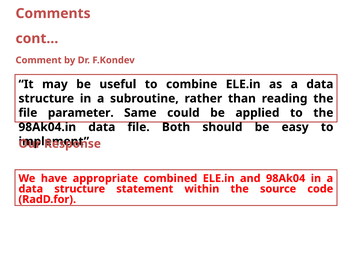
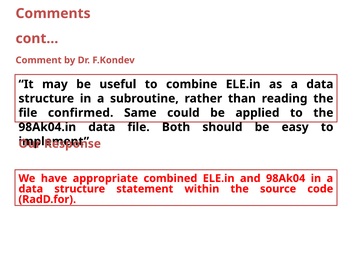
parameter: parameter -> confirmed
